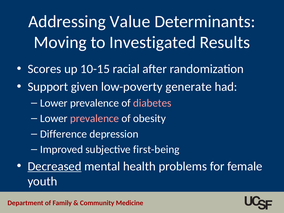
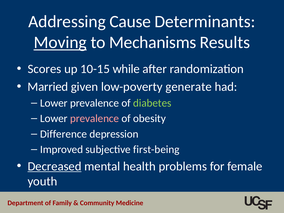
Value: Value -> Cause
Moving underline: none -> present
Investigated: Investigated -> Mechanisms
racial: racial -> while
Support: Support -> Married
diabetes colour: pink -> light green
